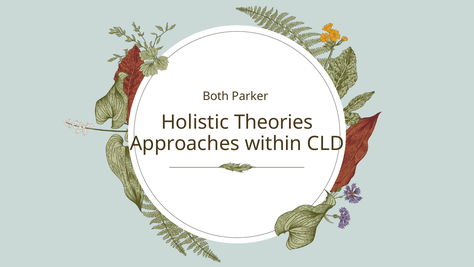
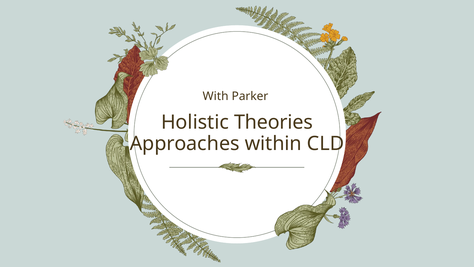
Both: Both -> With
